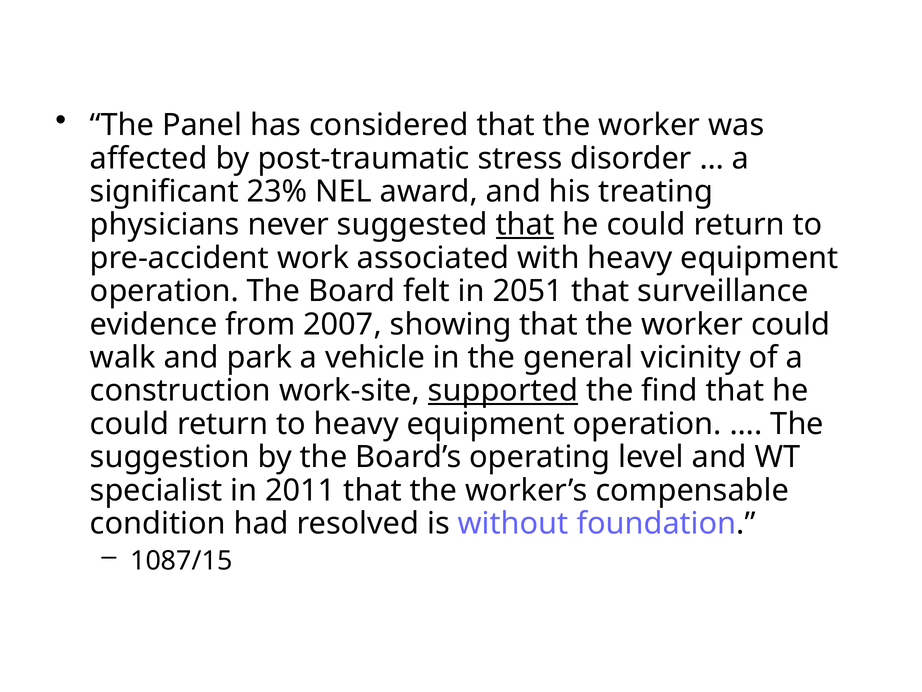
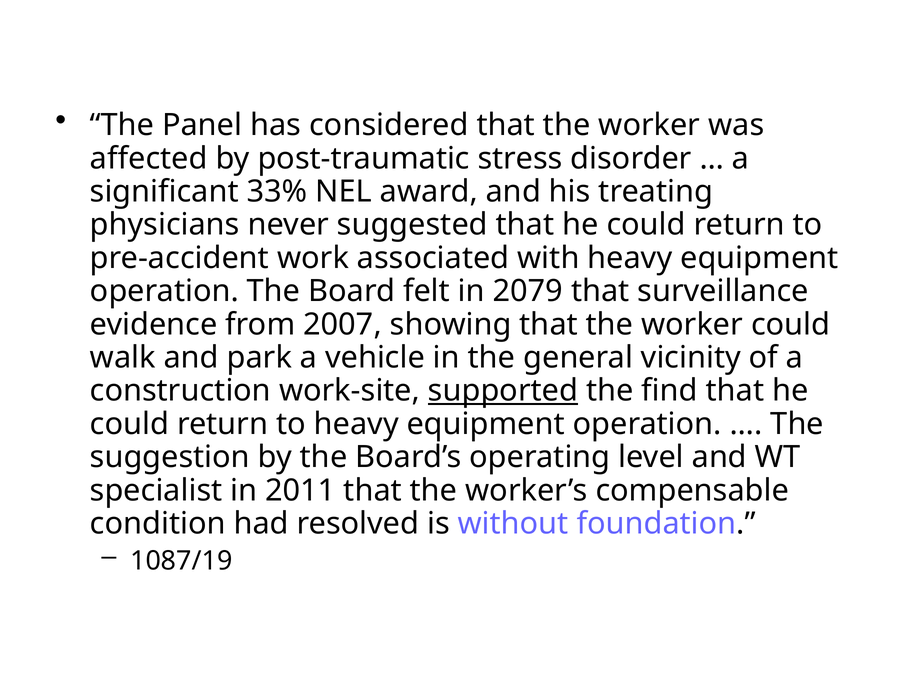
23%: 23% -> 33%
that at (525, 225) underline: present -> none
2051: 2051 -> 2079
1087/15: 1087/15 -> 1087/19
